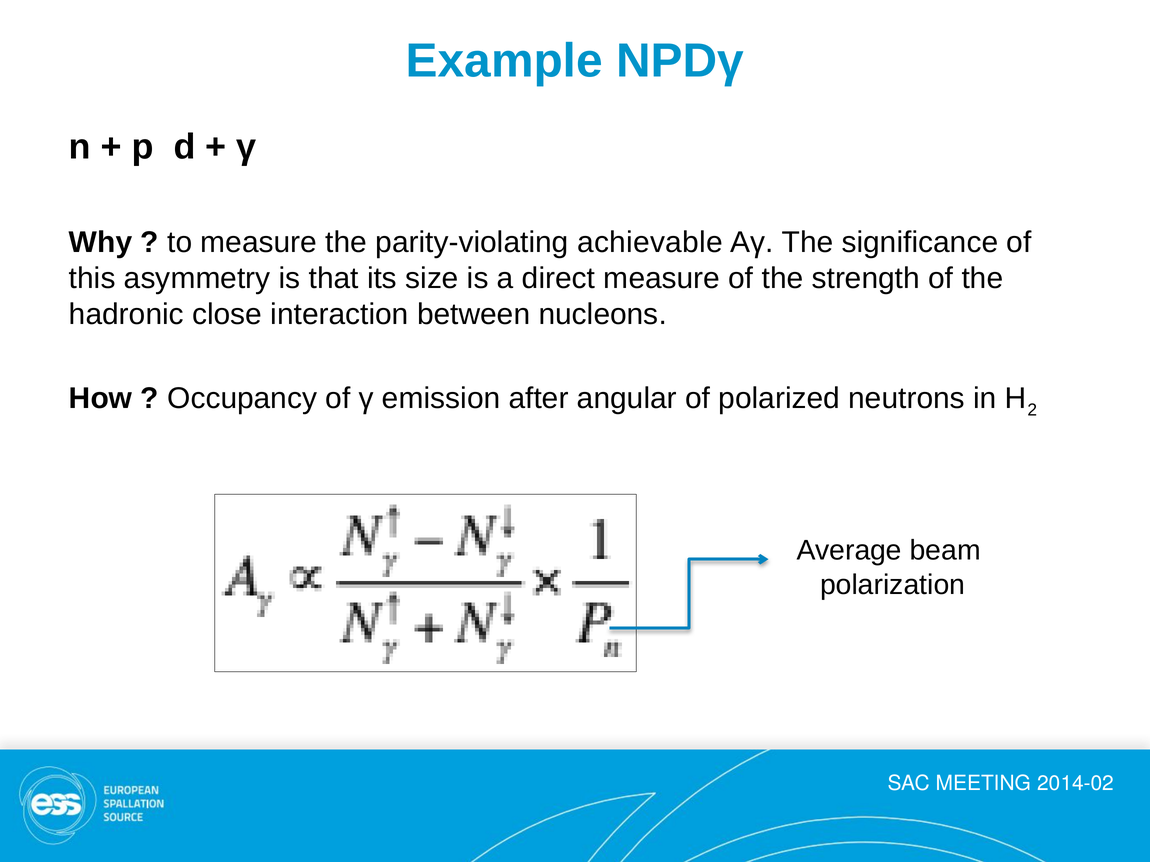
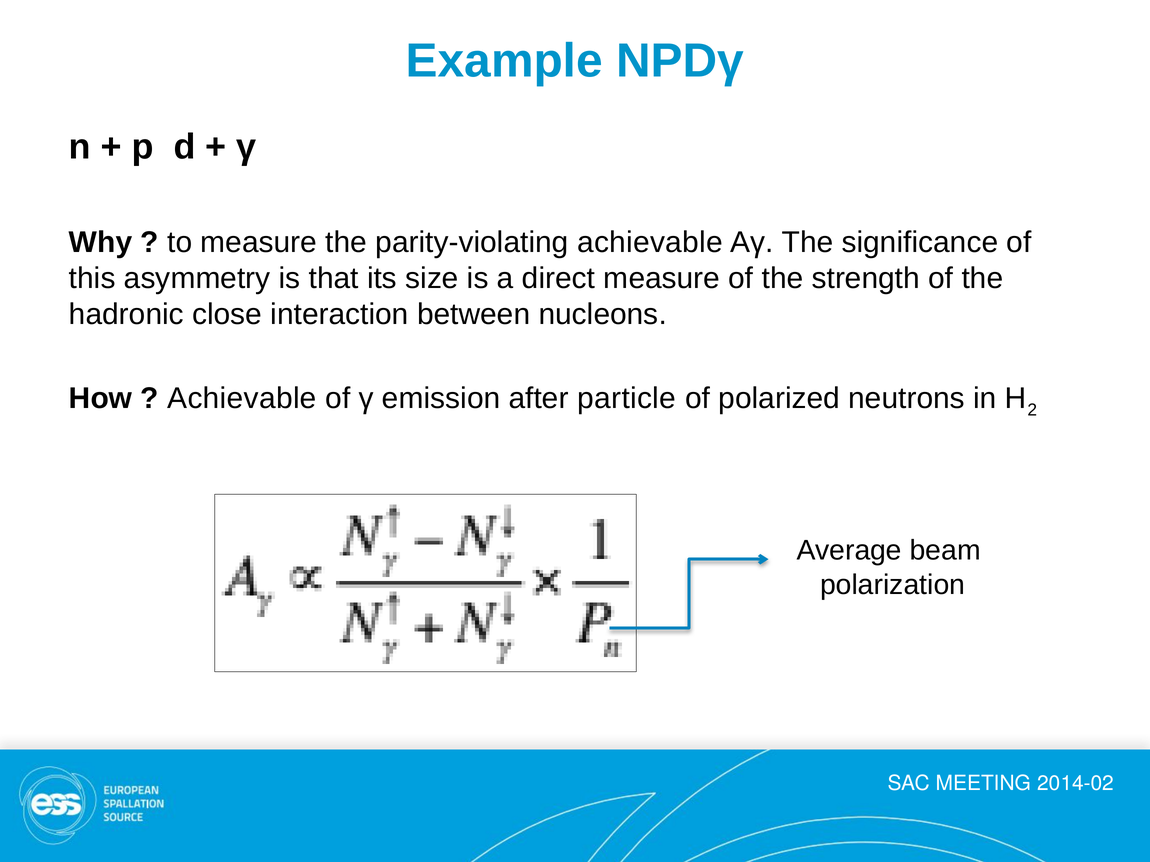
Occupancy at (242, 398): Occupancy -> Achievable
angular: angular -> particle
